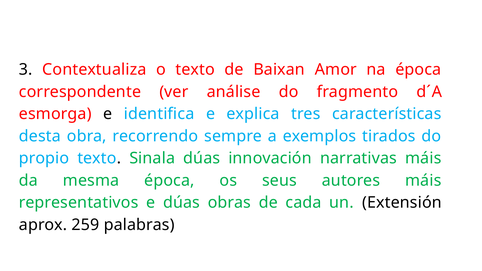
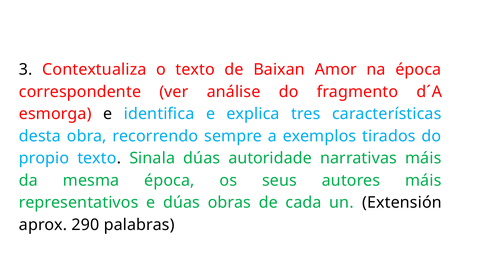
innovación: innovación -> autoridade
259: 259 -> 290
